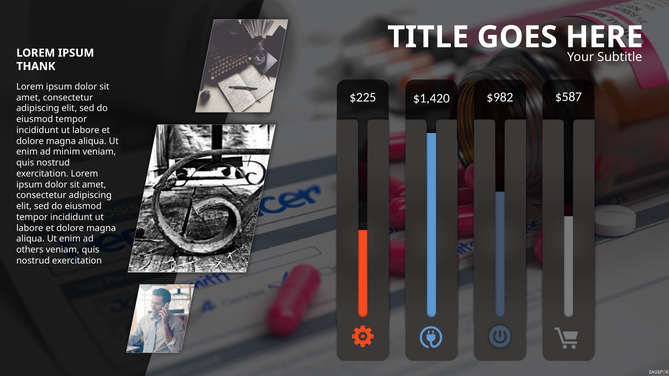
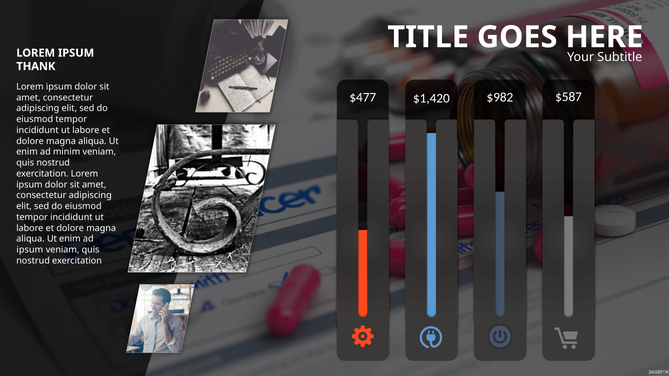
$225: $225 -> $477
others at (30, 250): others -> ipsum
